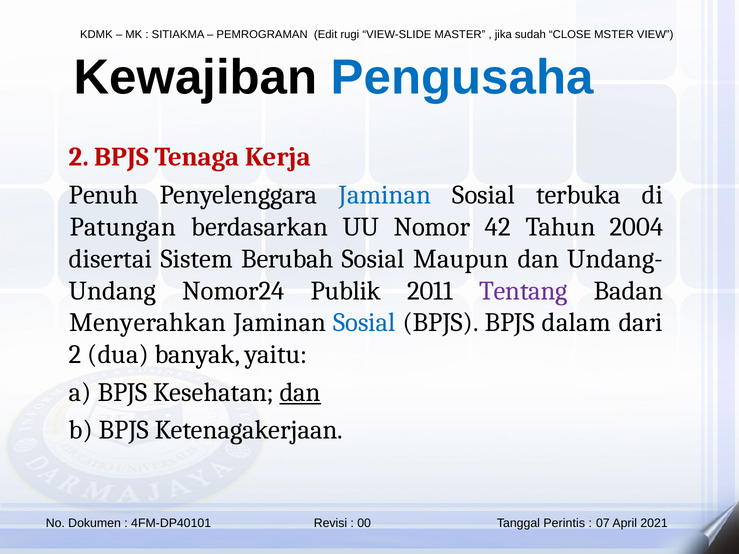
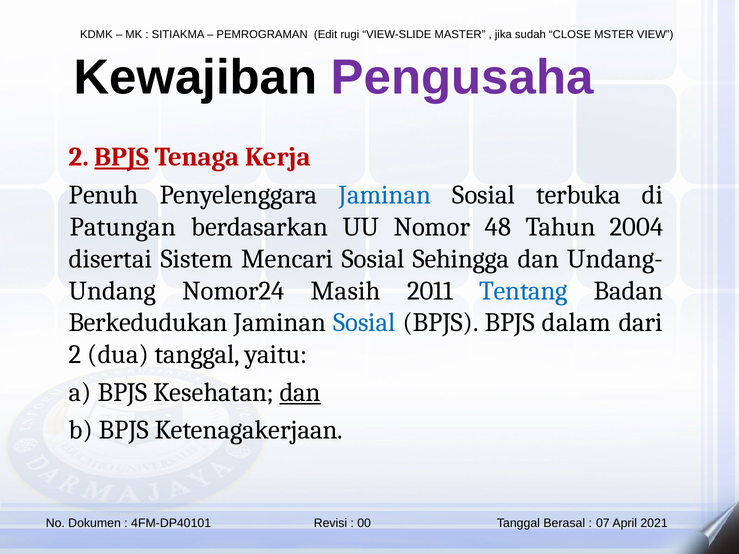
Pengusaha colour: blue -> purple
BPJS at (122, 157) underline: none -> present
42: 42 -> 48
Berubah: Berubah -> Mencari
Maupun: Maupun -> Sehingga
Publik: Publik -> Masih
Tentang colour: purple -> blue
Menyerahkan: Menyerahkan -> Berkedudukan
dua banyak: banyak -> tanggal
Perintis: Perintis -> Berasal
